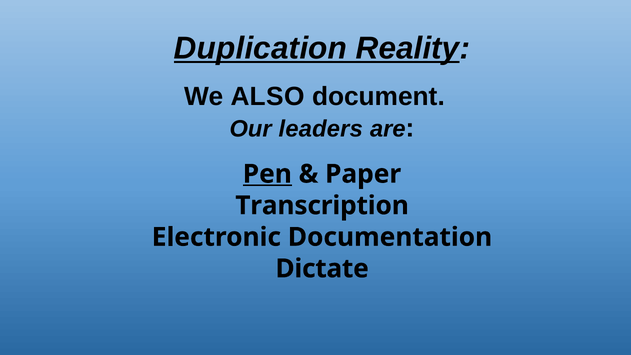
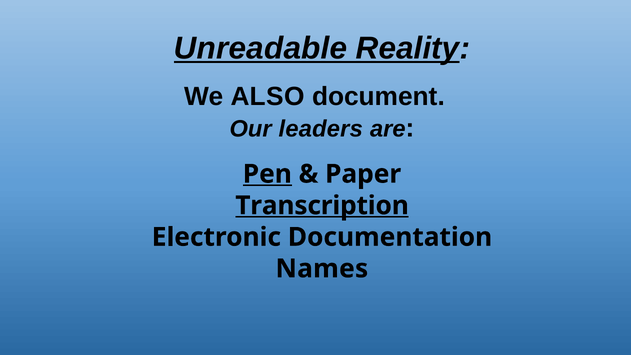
Duplication: Duplication -> Unreadable
Transcription underline: none -> present
Dictate: Dictate -> Names
